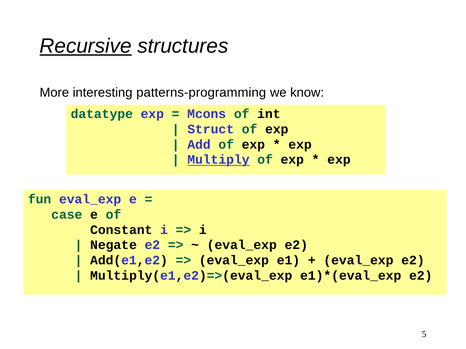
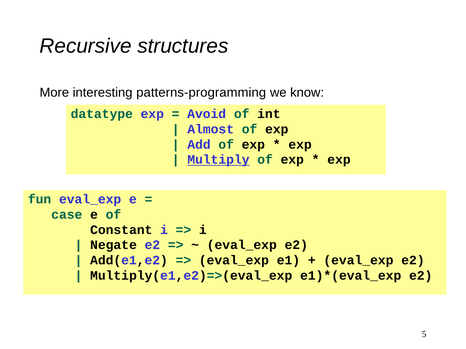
Recursive underline: present -> none
Mcons: Mcons -> Avoid
Struct: Struct -> Almost
